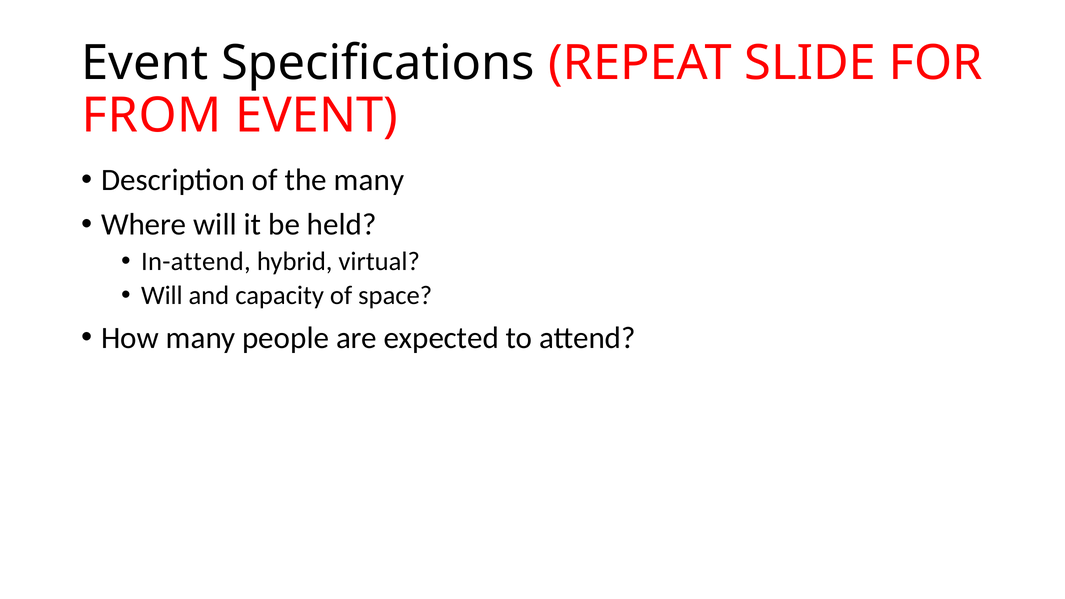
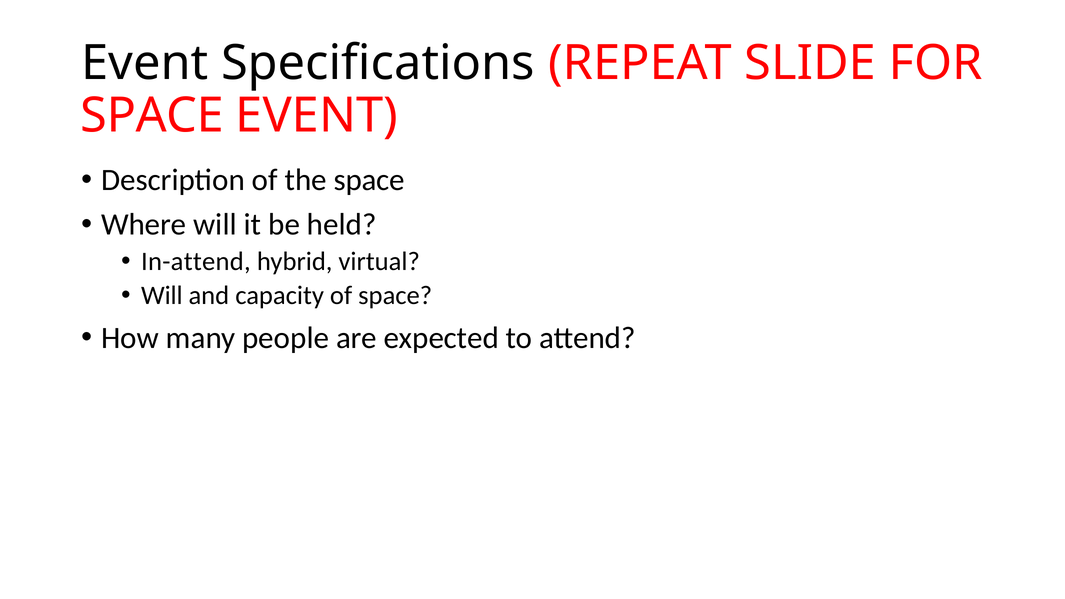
FROM at (152, 116): FROM -> SPACE
the many: many -> space
